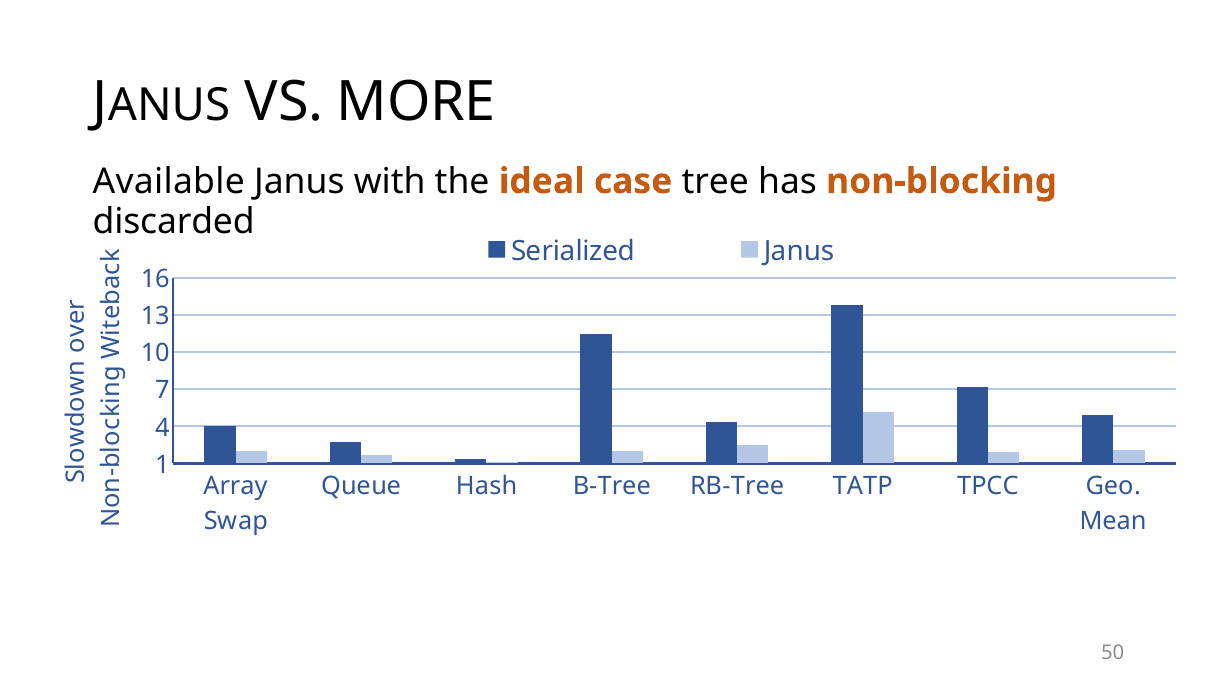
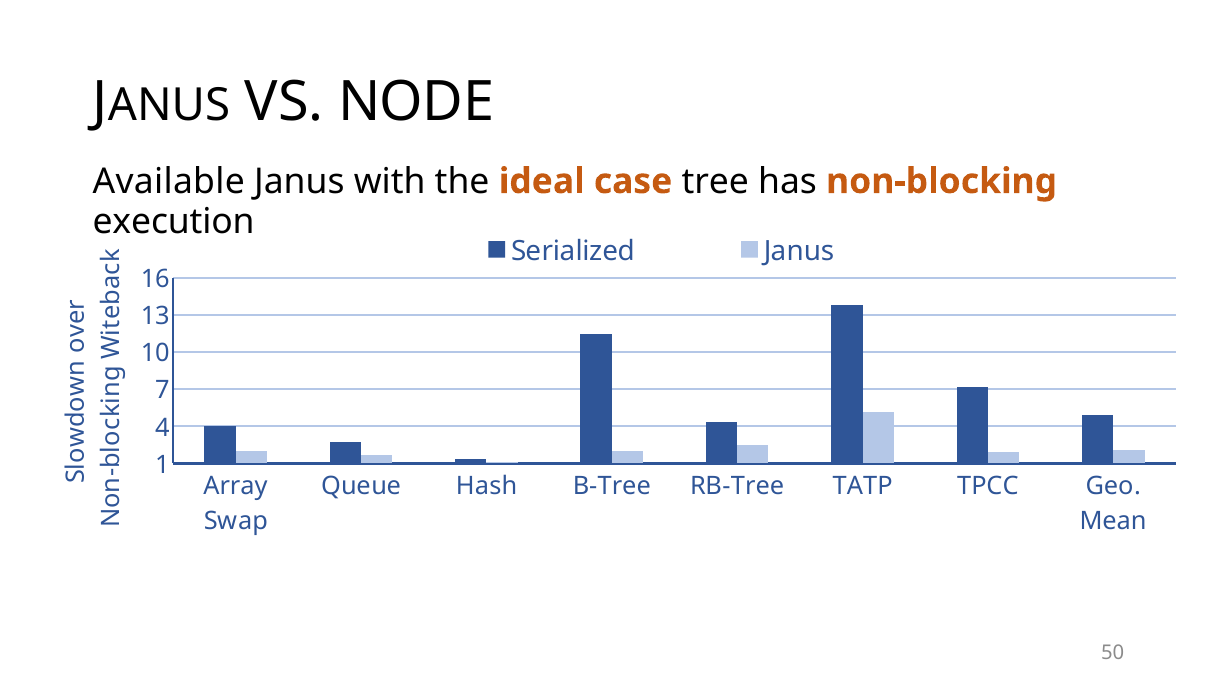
MORE: MORE -> NODE
discarded: discarded -> execution
